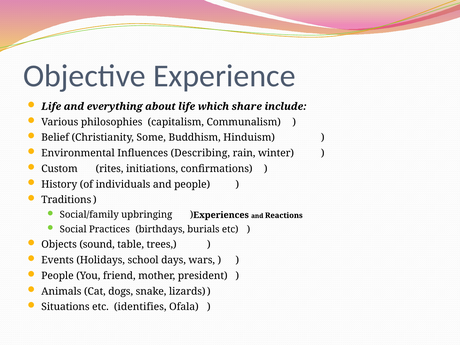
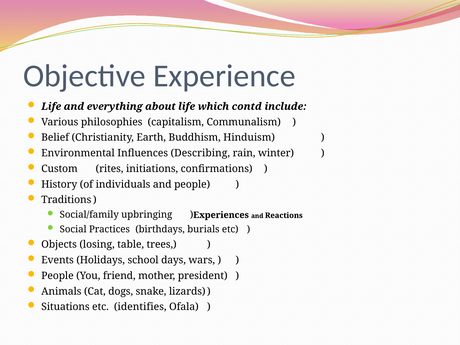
share: share -> contd
Some: Some -> Earth
sound: sound -> losing
